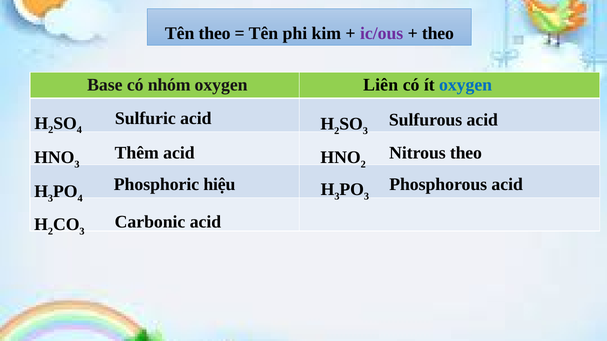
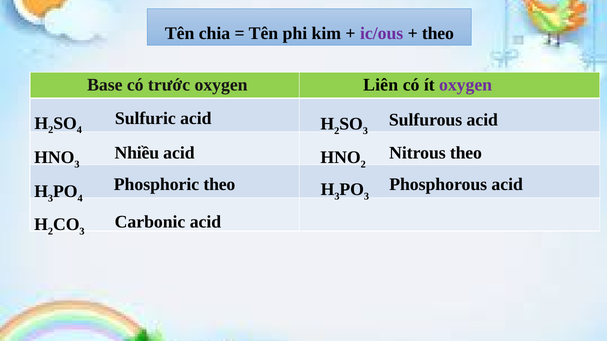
Tên theo: theo -> chia
nhóm: nhóm -> trước
oxygen at (466, 85) colour: blue -> purple
Thêm: Thêm -> Nhiều
Phosphoric hiệu: hiệu -> theo
